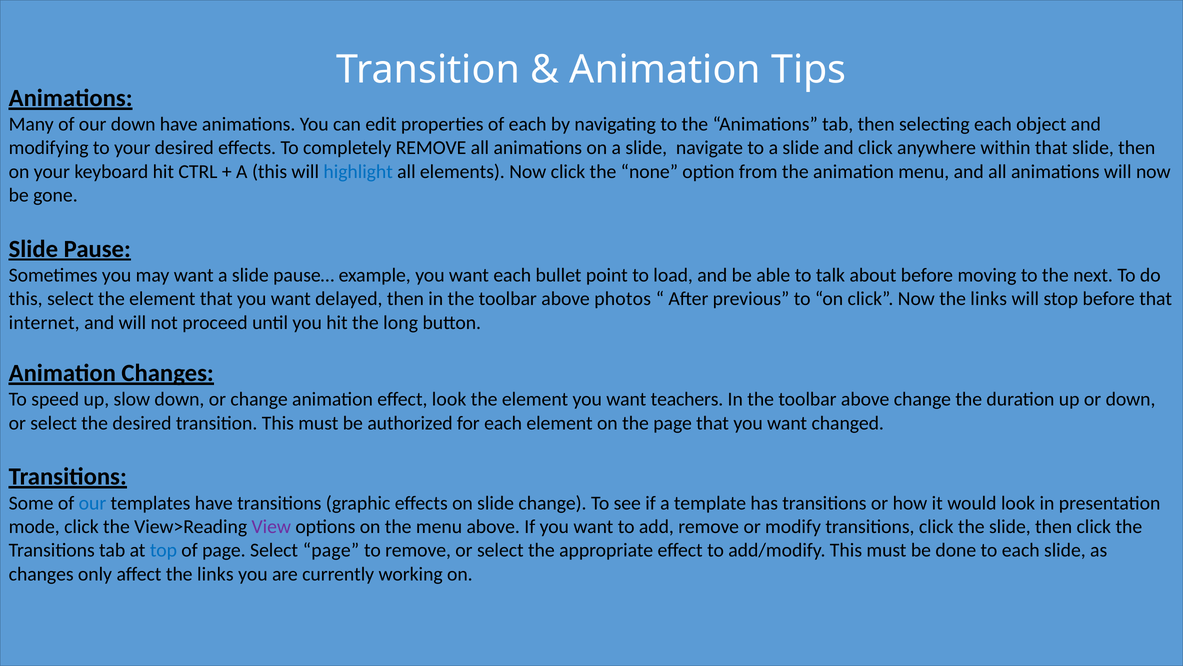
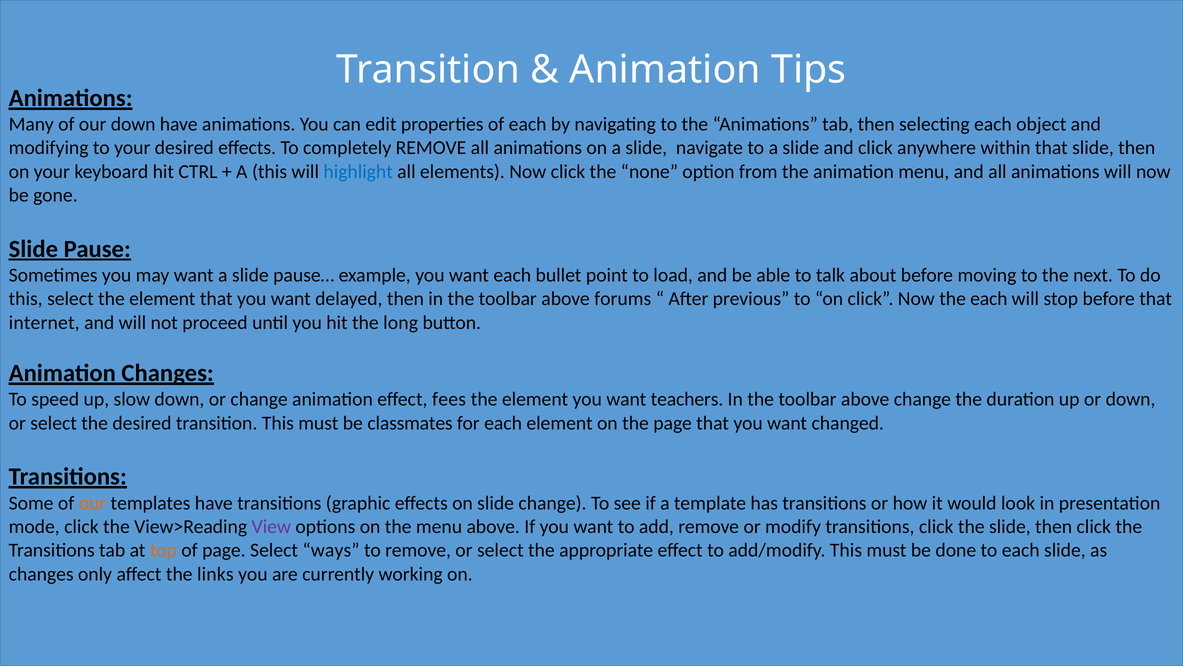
photos: photos -> forums
Now the links: links -> each
effect look: look -> fees
authorized: authorized -> classmates
our at (93, 503) colour: blue -> orange
top colour: blue -> orange
Select page: page -> ways
